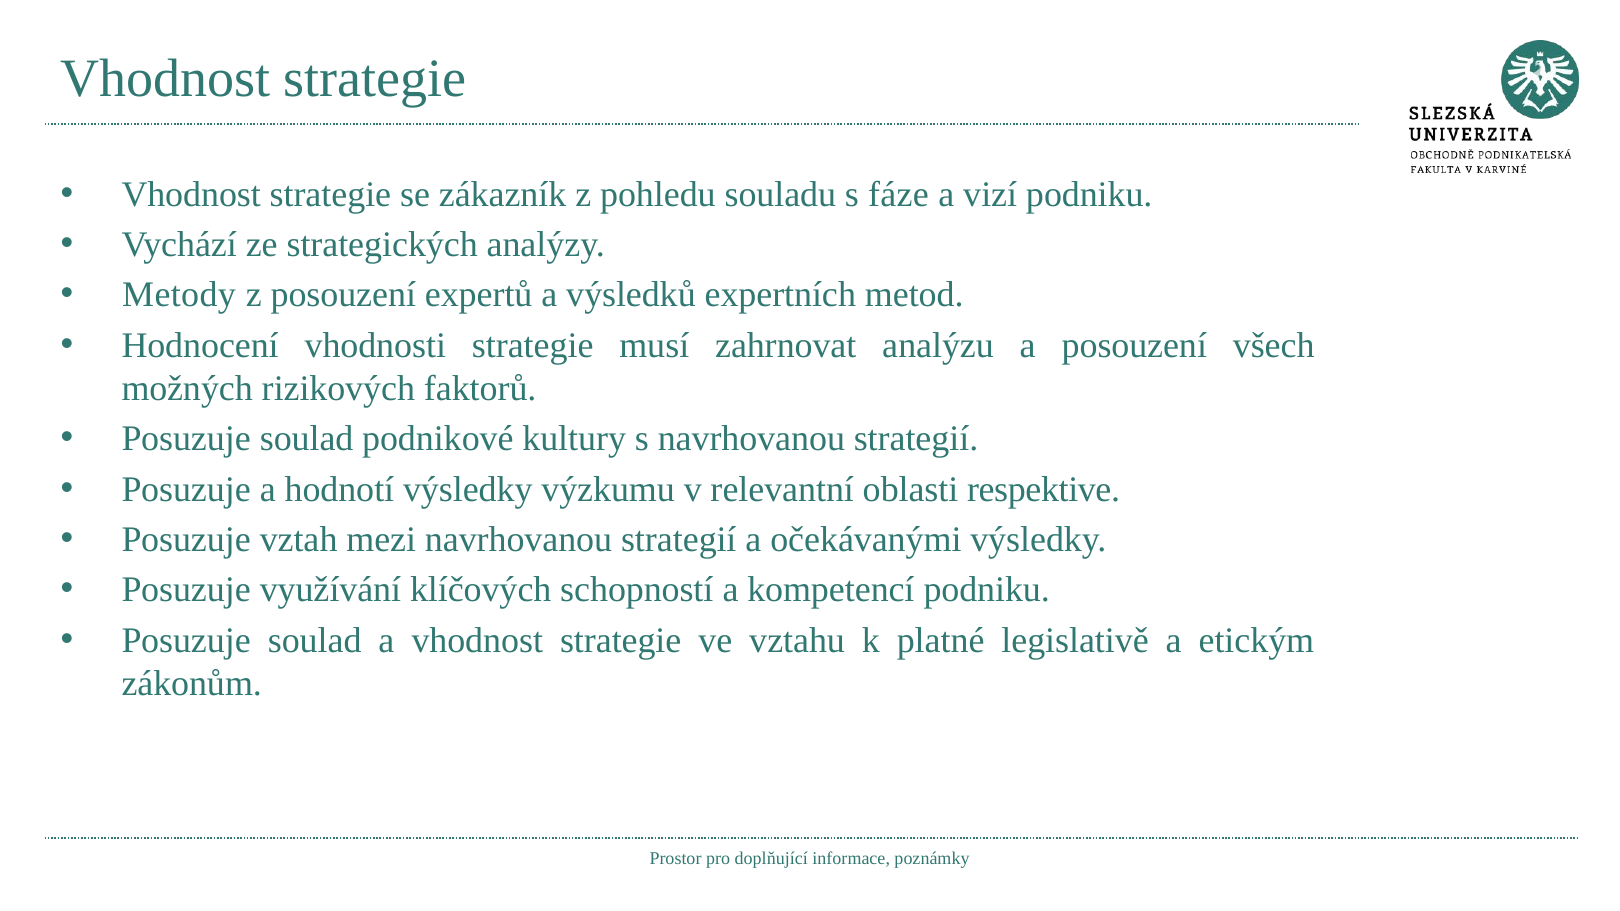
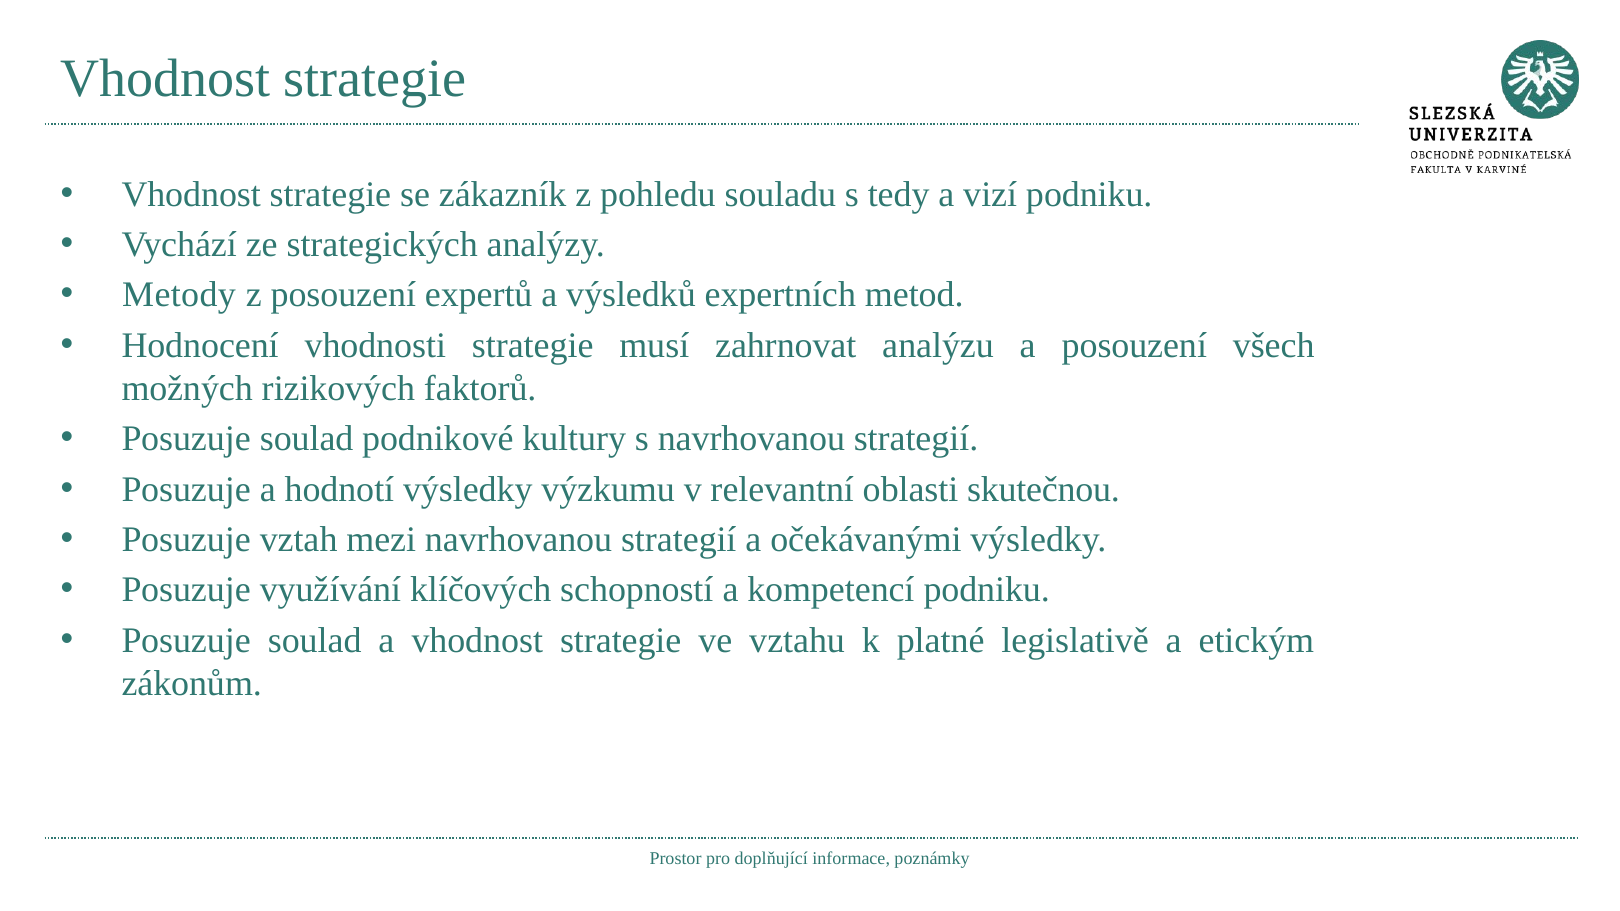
fáze: fáze -> tedy
respektive: respektive -> skutečnou
